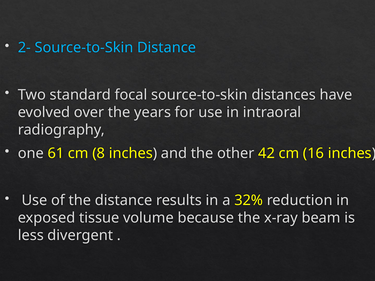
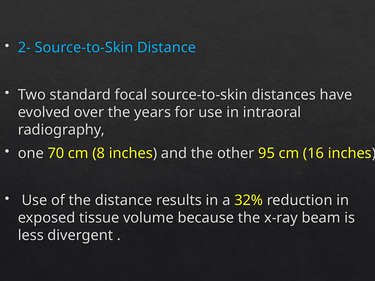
61: 61 -> 70
42: 42 -> 95
